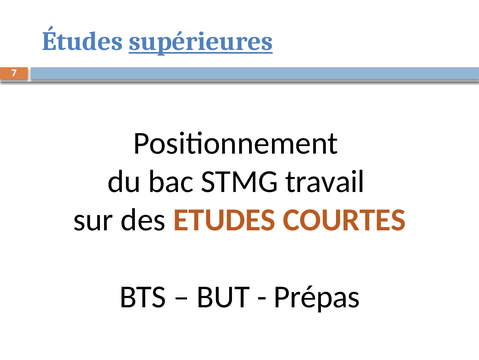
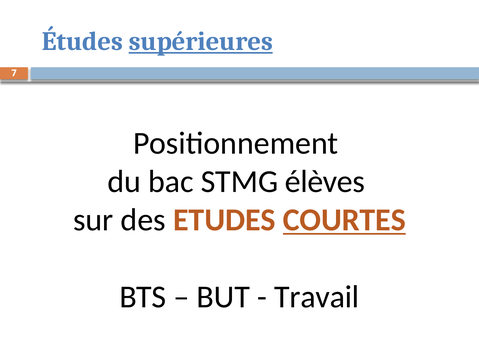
travail: travail -> élèves
COURTES underline: none -> present
Prépas: Prépas -> Travail
